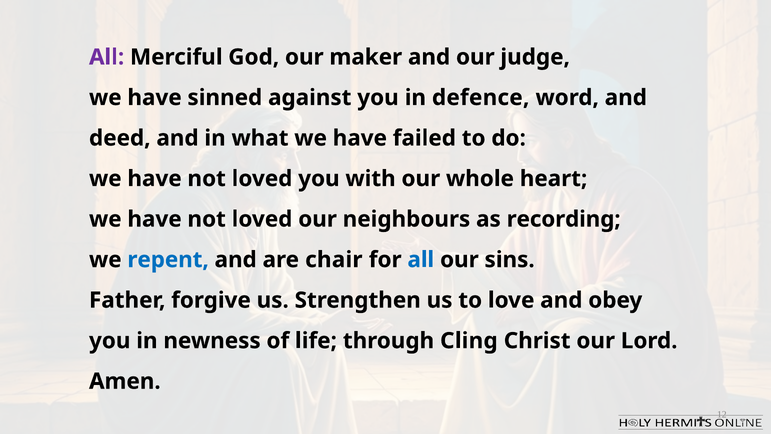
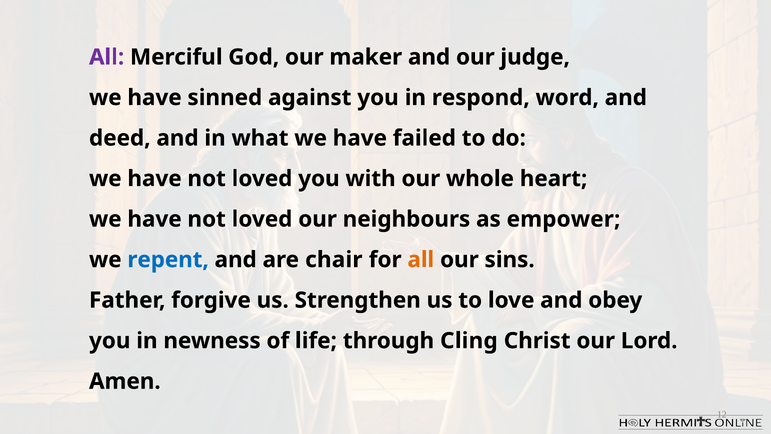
defence: defence -> respond
recording: recording -> empower
all at (421, 260) colour: blue -> orange
